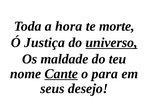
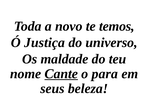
hora: hora -> novo
morte: morte -> temos
universo underline: present -> none
desejo: desejo -> beleza
